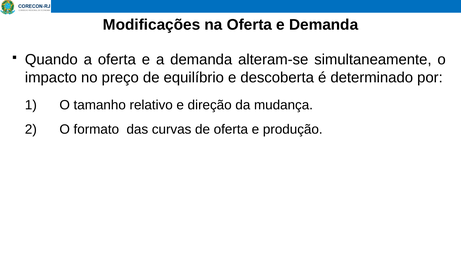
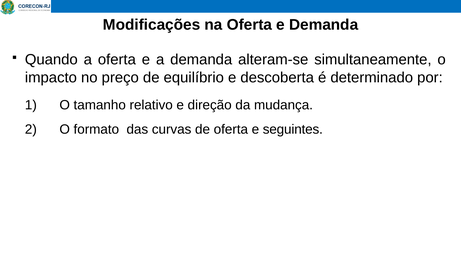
produção: produção -> seguintes
